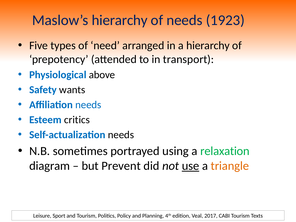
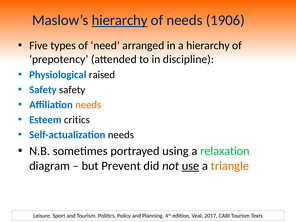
hierarchy at (120, 20) underline: none -> present
1923: 1923 -> 1906
transport: transport -> discipline
above: above -> raised
Safety wants: wants -> safety
needs at (88, 105) colour: blue -> orange
